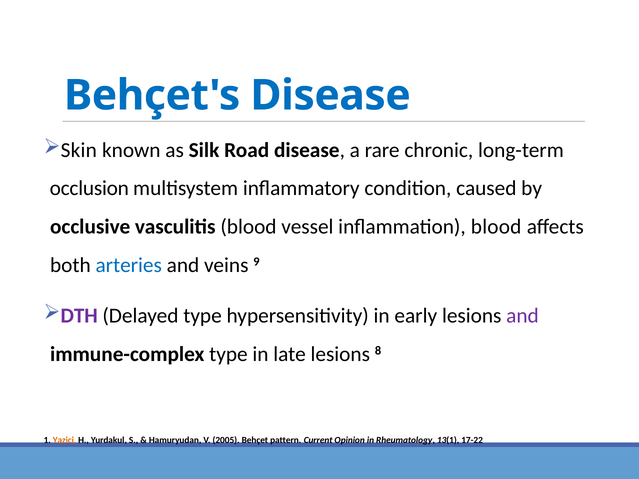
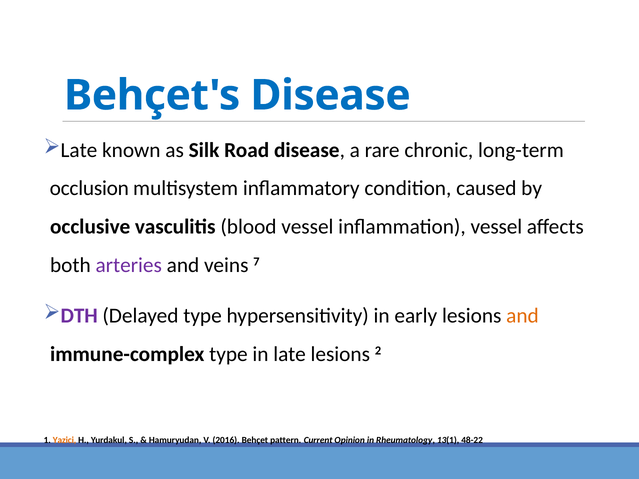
Skin at (79, 150): Skin -> Late
inflammation blood: blood -> vessel
arteries colour: blue -> purple
9: 9 -> 7
and at (523, 316) colour: purple -> orange
8: 8 -> 2
2005: 2005 -> 2016
17-22: 17-22 -> 48-22
